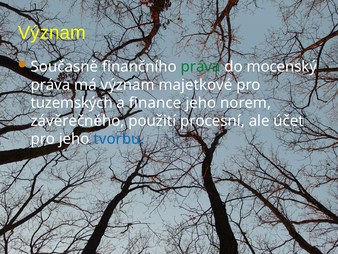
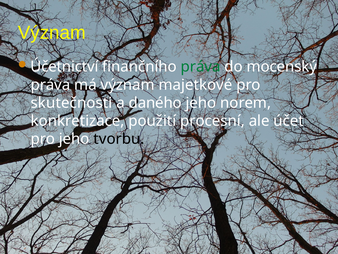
Současně: Současně -> Účetnictví
tuzemských: tuzemských -> skutečnosti
finance: finance -> daného
závěrečného: závěrečného -> konkretizace
tvorbu colour: blue -> black
